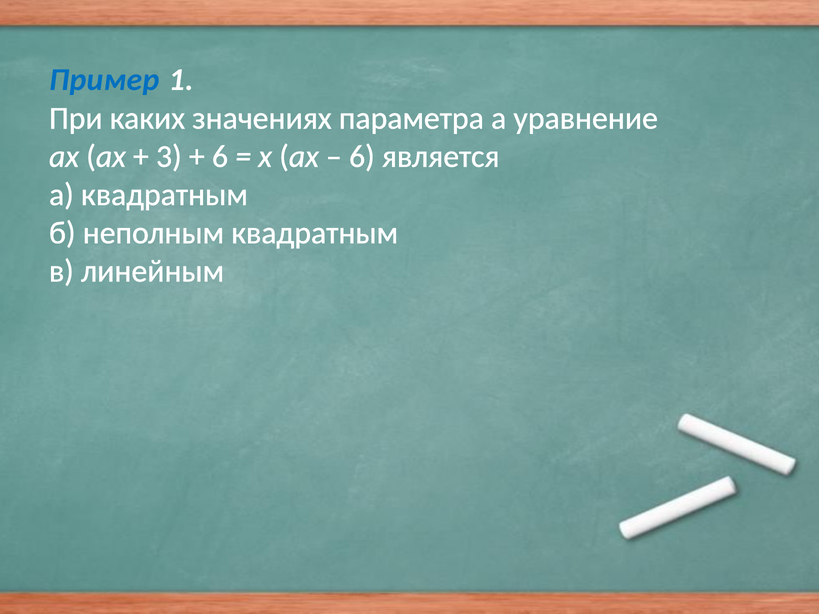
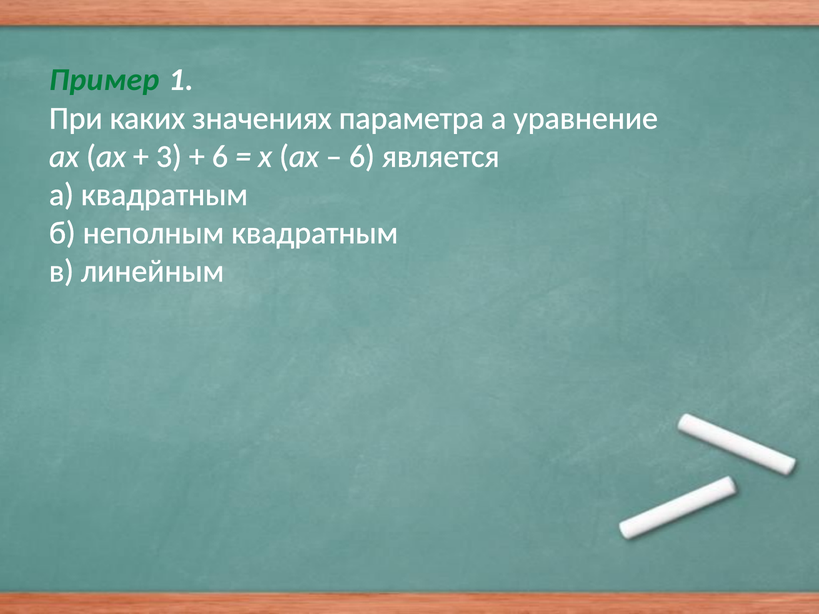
Пример colour: blue -> green
